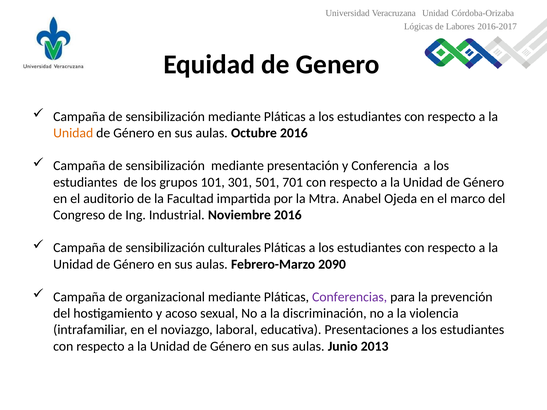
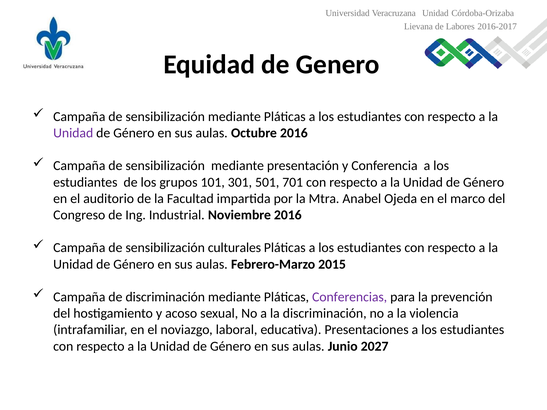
Lógicas: Lógicas -> Lievana
Unidad at (73, 133) colour: orange -> purple
2090: 2090 -> 2015
de organizacional: organizacional -> discriminación
2013: 2013 -> 2027
